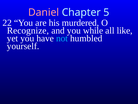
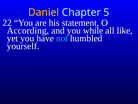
Daniel colour: pink -> yellow
murdered: murdered -> statement
Recognize: Recognize -> According
